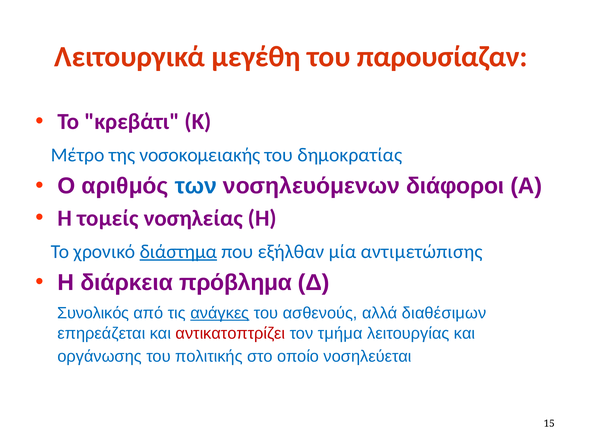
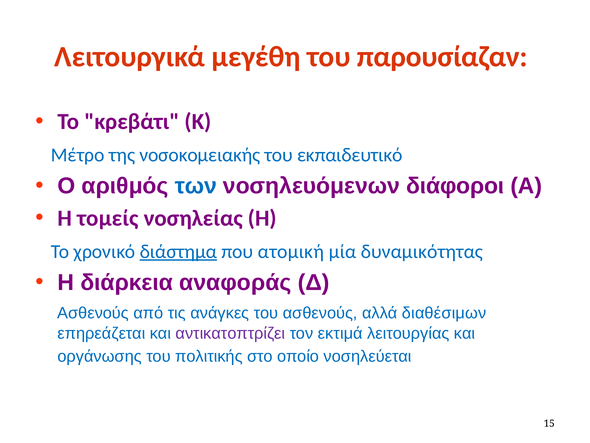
δημοκρατίας: δημοκρατίας -> εκπαιδευτικό
εξήλθαν: εξήλθαν -> ατομική
αντιμετώπισης: αντιμετώπισης -> δυναμικότητας
πρόβλημα: πρόβλημα -> αναφοράς
Συνολικός at (93, 313): Συνολικός -> Ασθενούς
ανάγκες underline: present -> none
αντικατοπτρίζει colour: red -> purple
τμήμα: τμήμα -> εκτιμά
